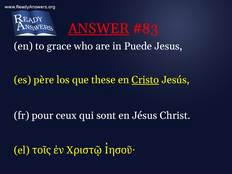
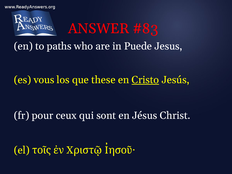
ANSWER underline: present -> none
grace: grace -> paths
père: père -> vous
